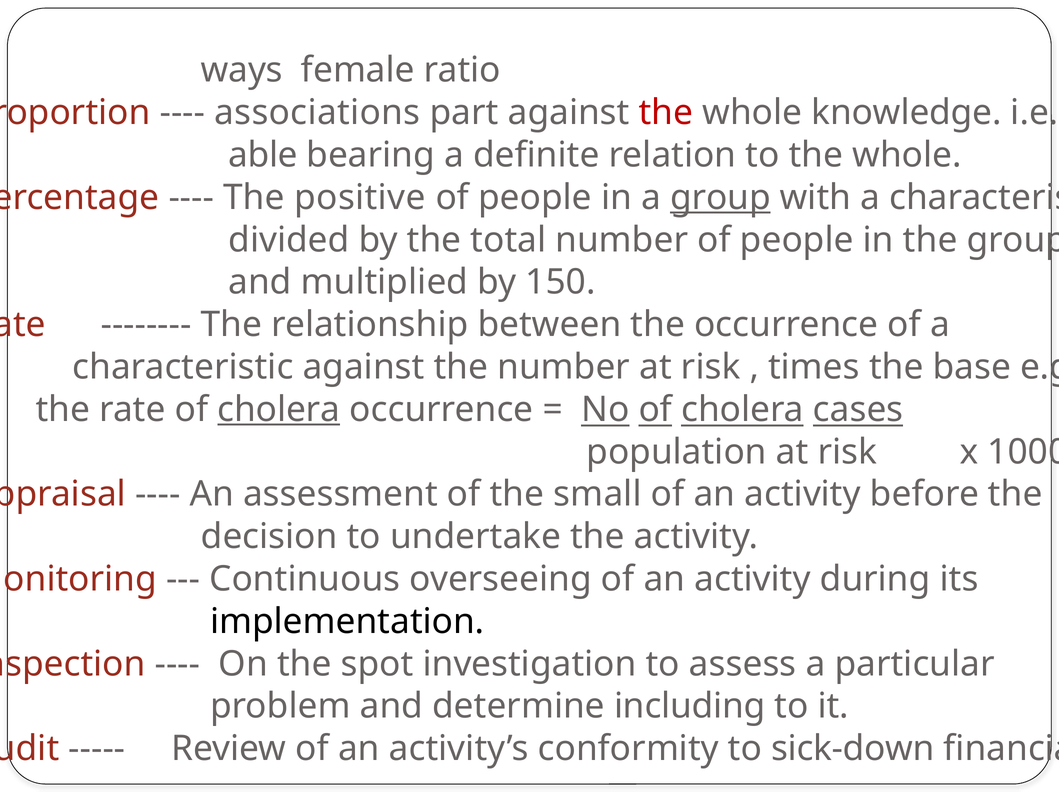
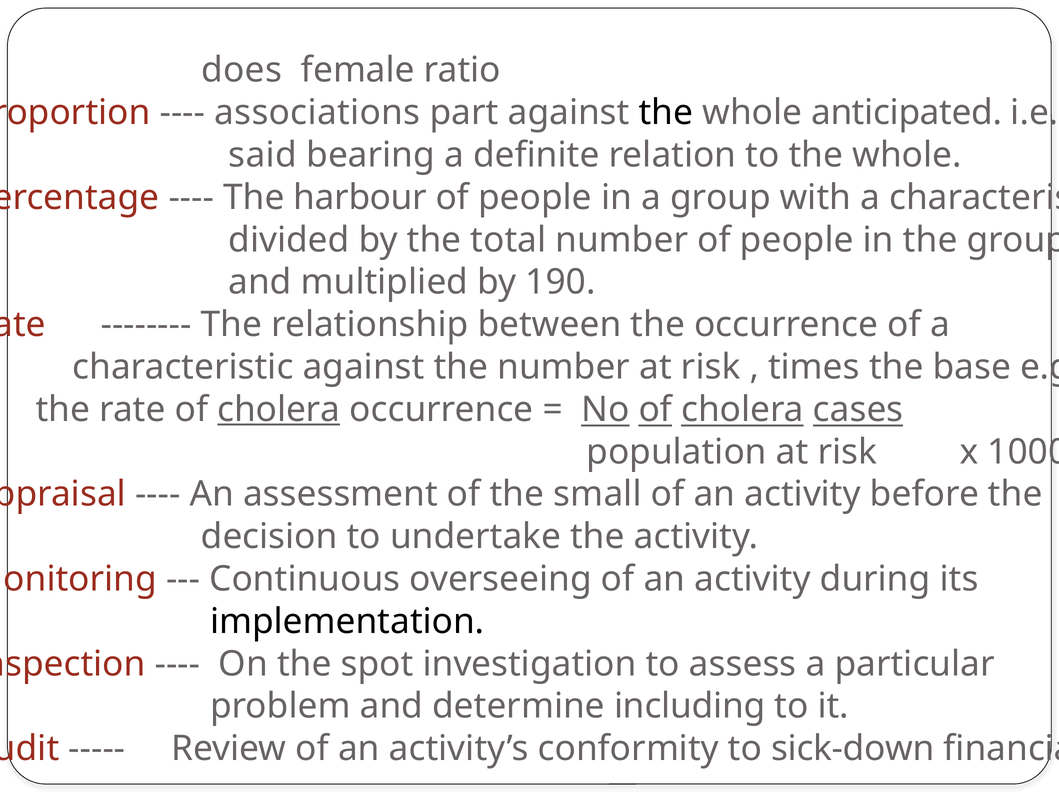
ways: ways -> does
the at (666, 113) colour: red -> black
knowledge: knowledge -> anticipated
able: able -> said
positive: positive -> harbour
group at (720, 197) underline: present -> none
150: 150 -> 190
